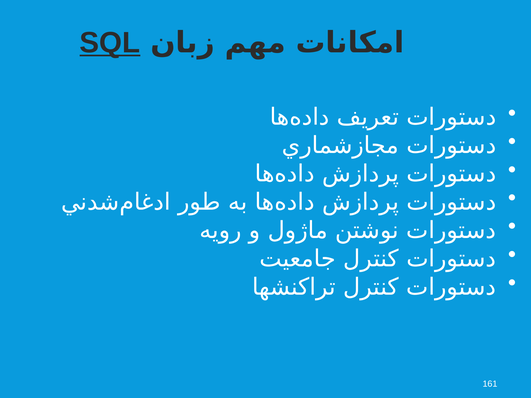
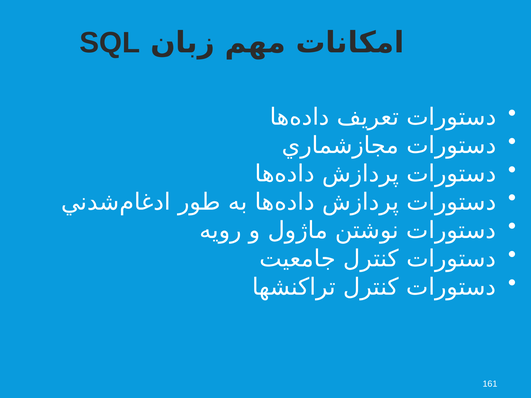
SQL underline: present -> none
